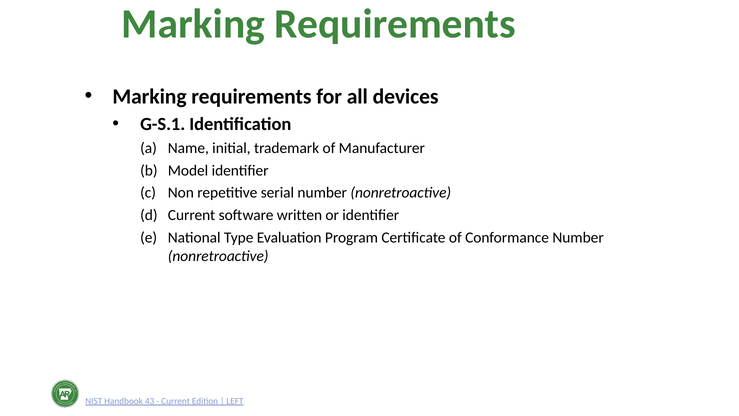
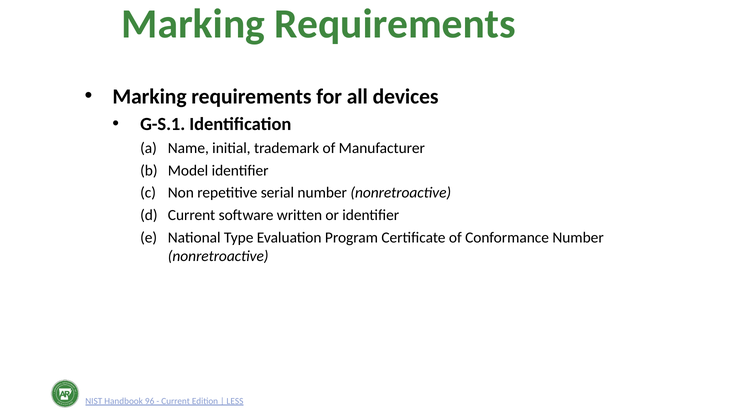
43: 43 -> 96
LEFT: LEFT -> LESS
